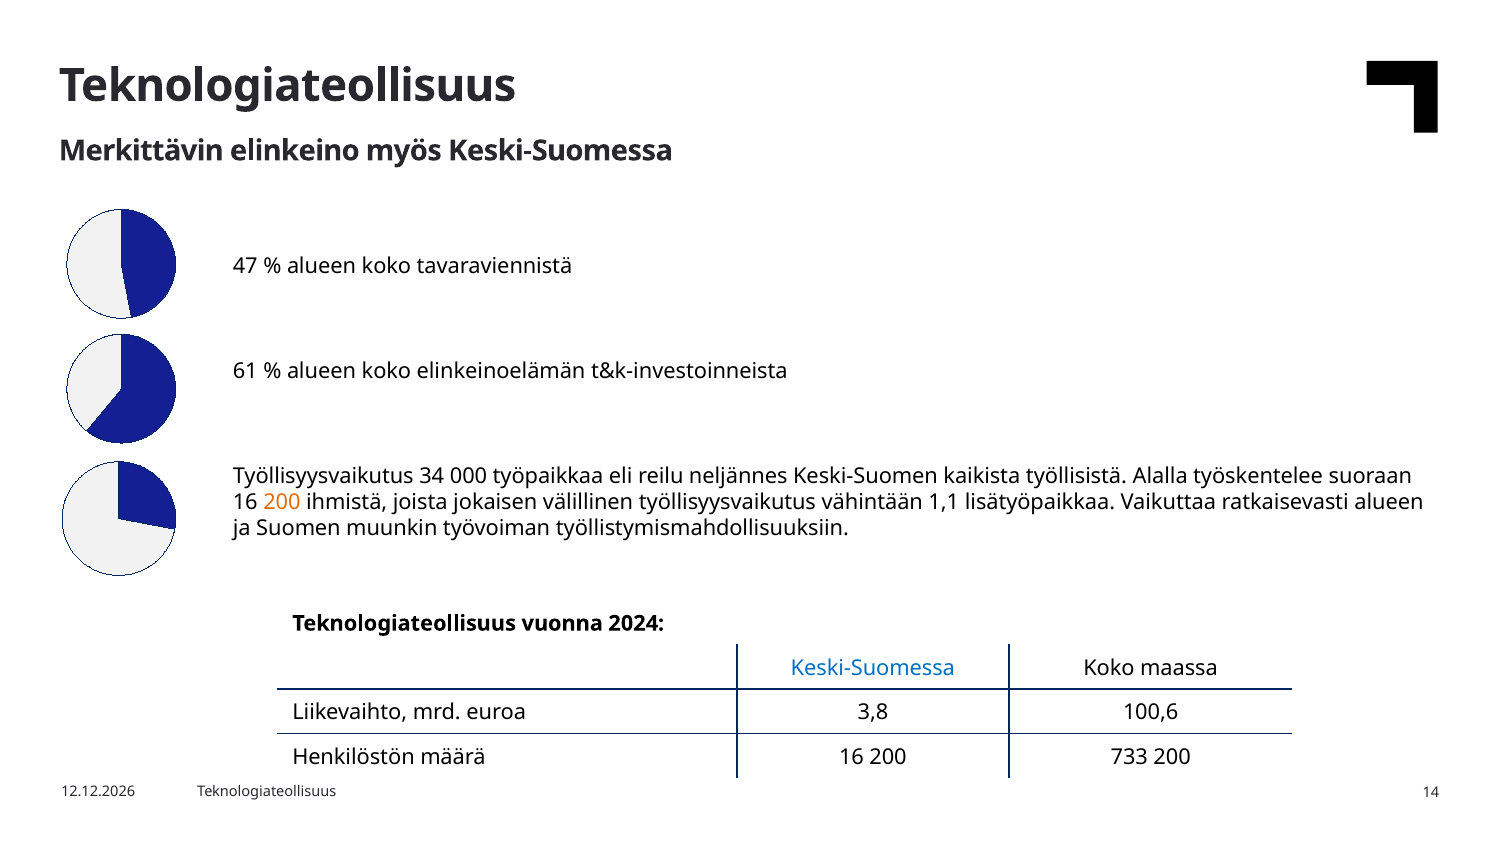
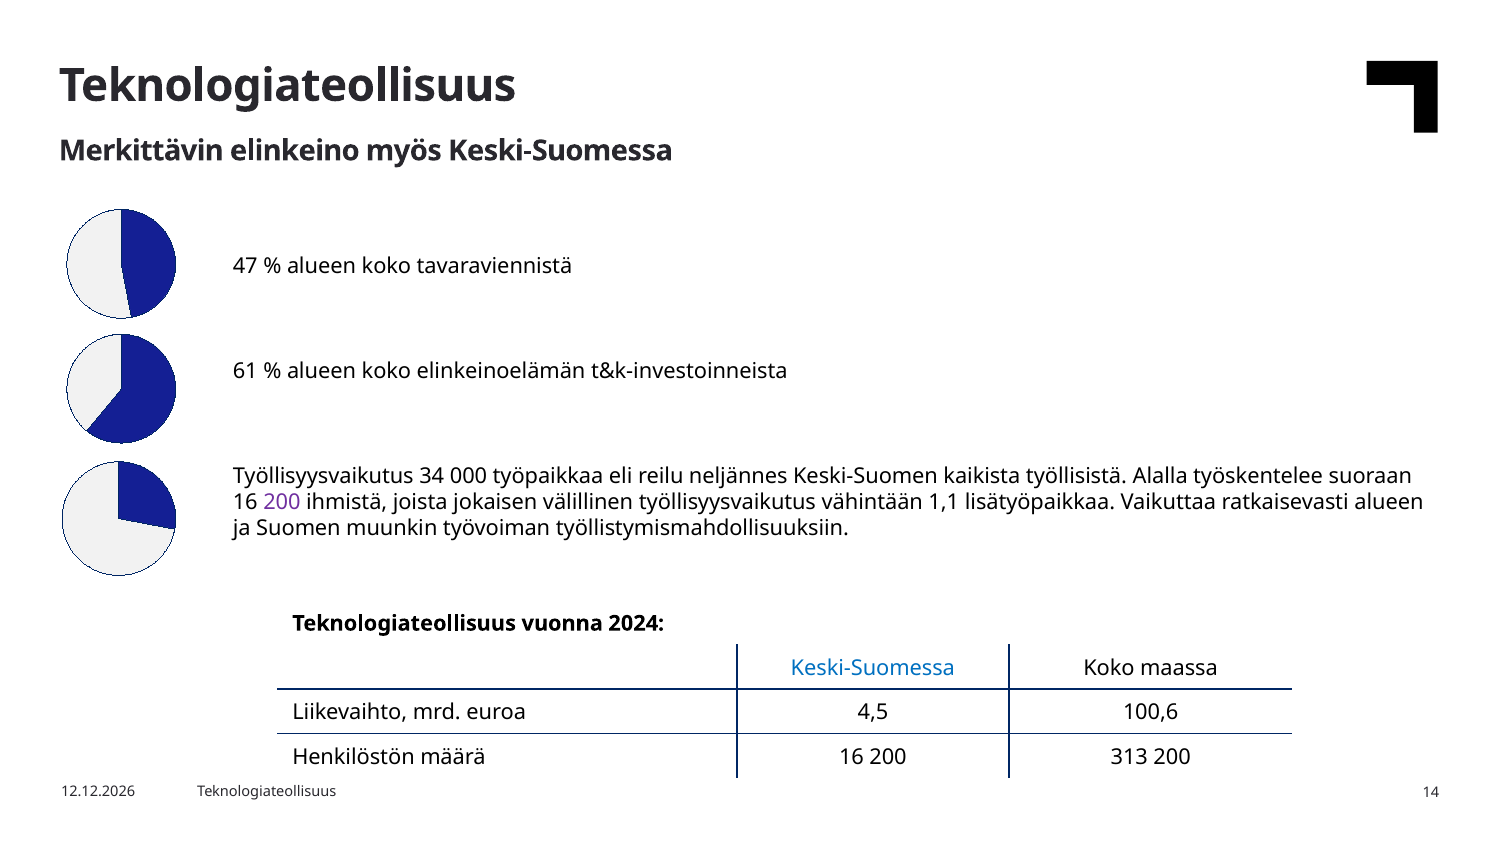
200 at (282, 502) colour: orange -> purple
3,8: 3,8 -> 4,5
733: 733 -> 313
